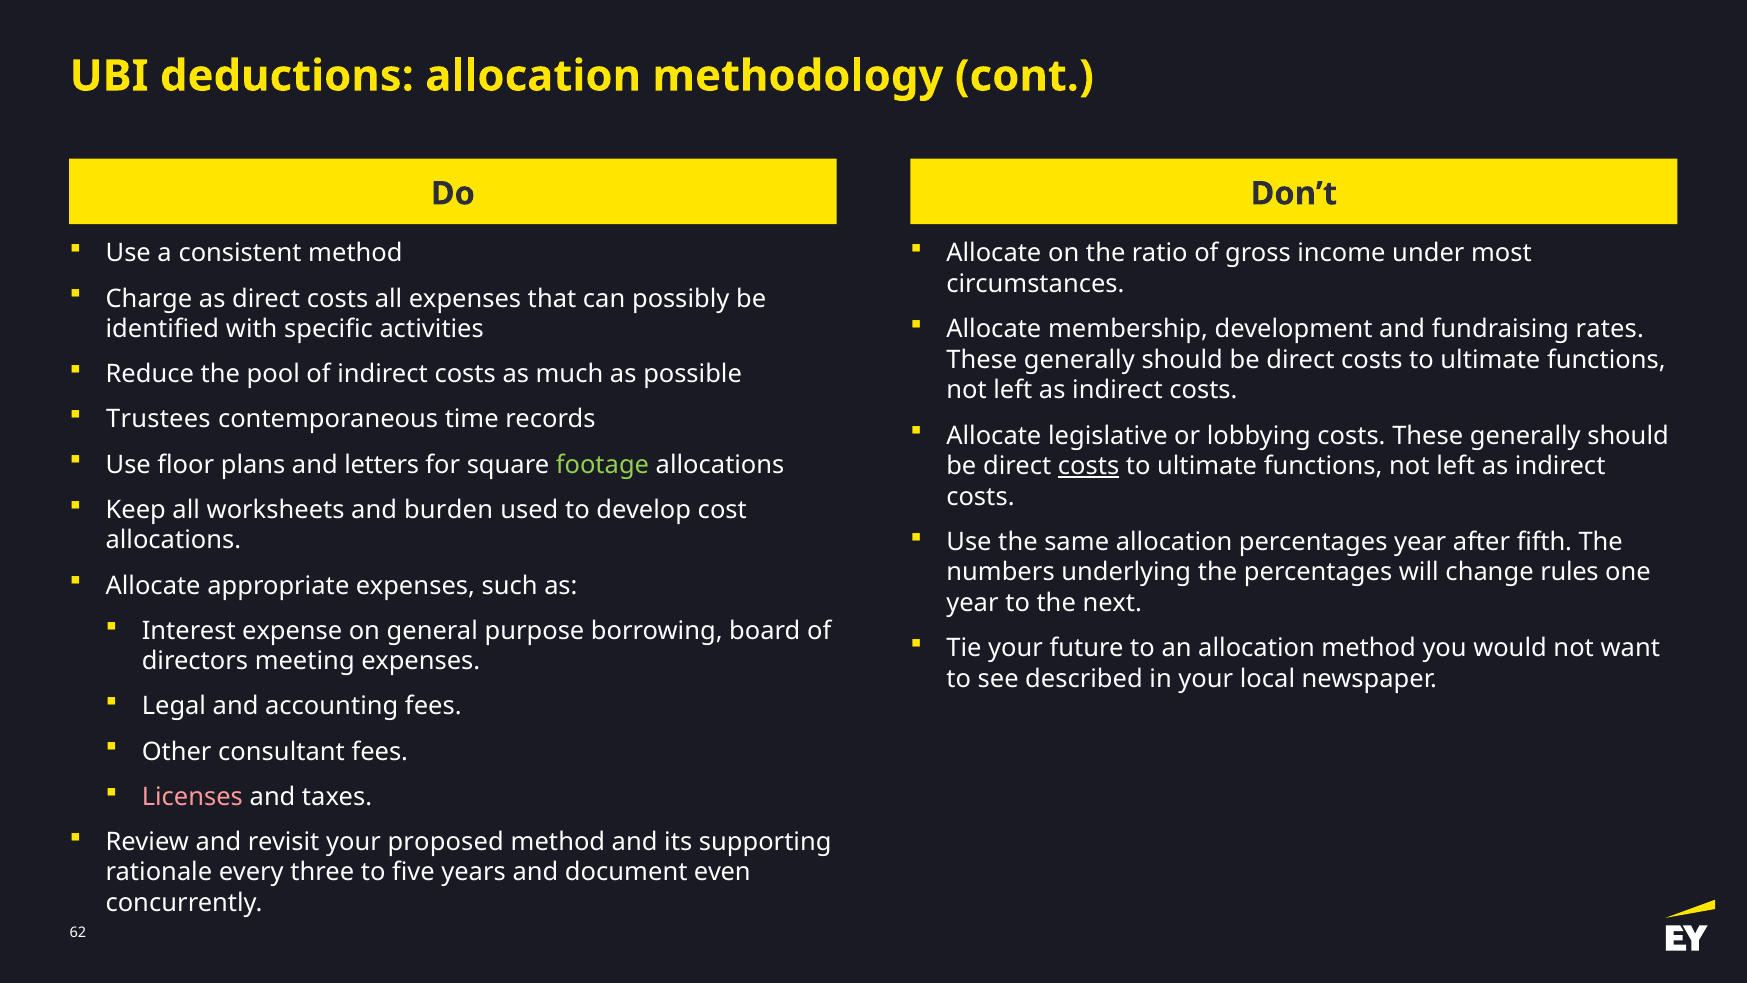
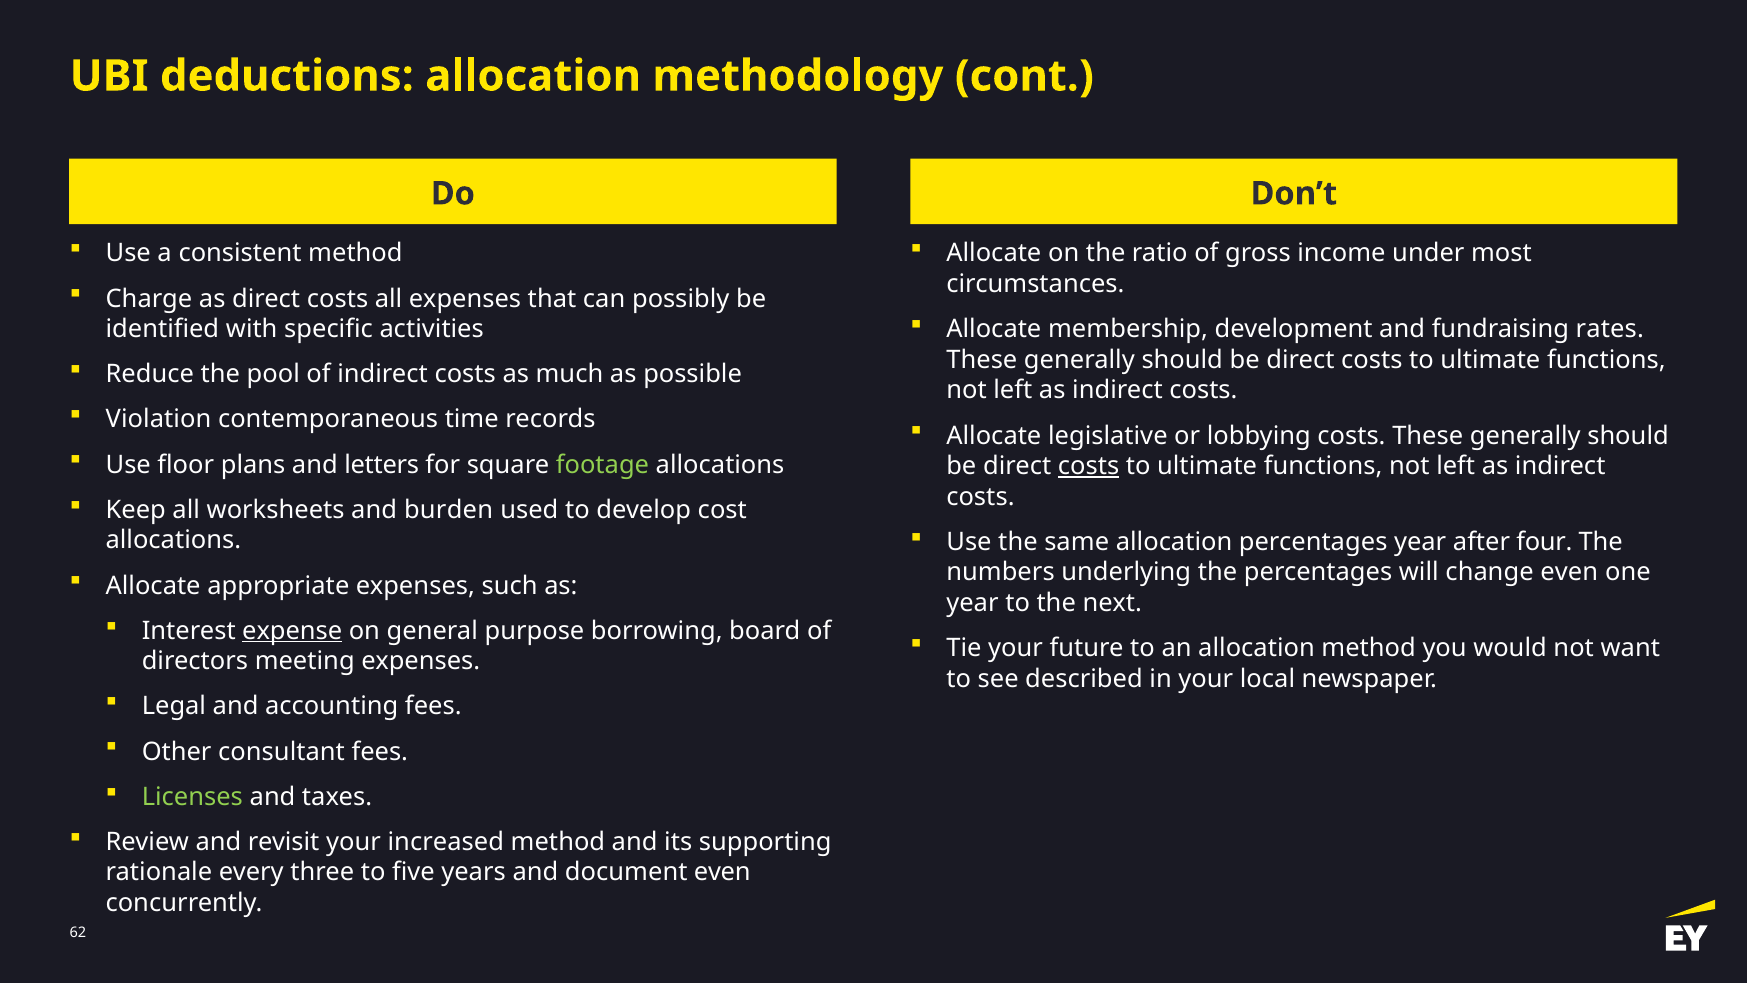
Trustees: Trustees -> Violation
fifth: fifth -> four
change rules: rules -> even
expense underline: none -> present
Licenses colour: pink -> light green
proposed: proposed -> increased
